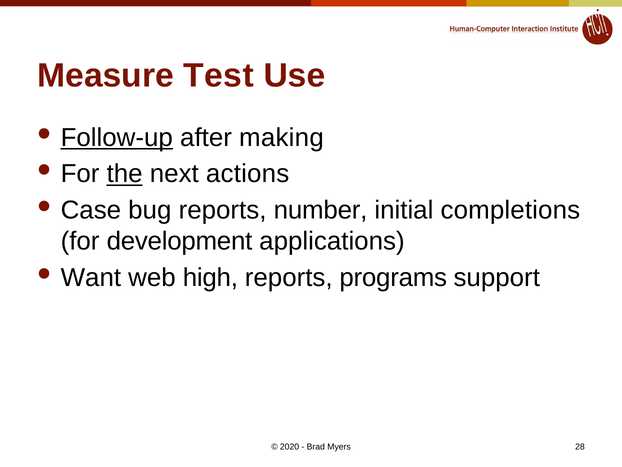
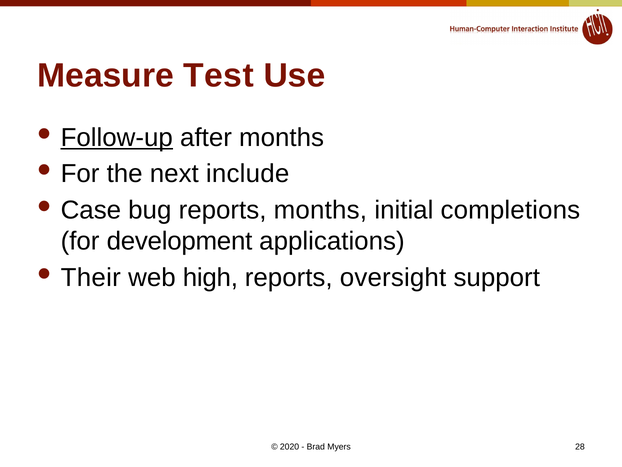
after making: making -> months
the underline: present -> none
actions: actions -> include
reports number: number -> months
Want: Want -> Their
programs: programs -> oversight
